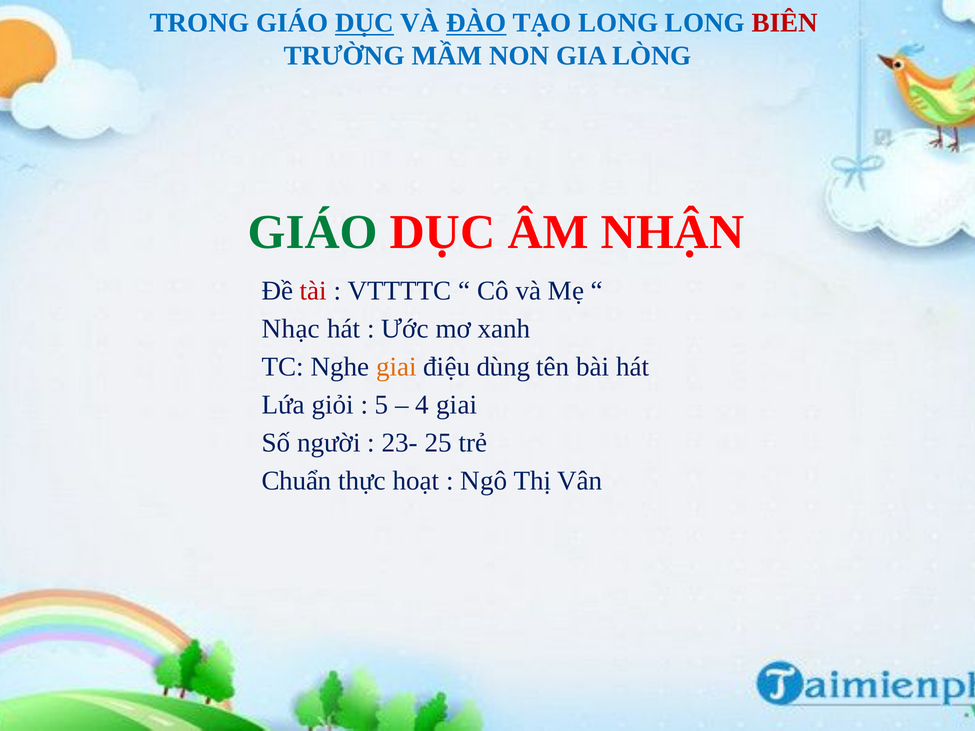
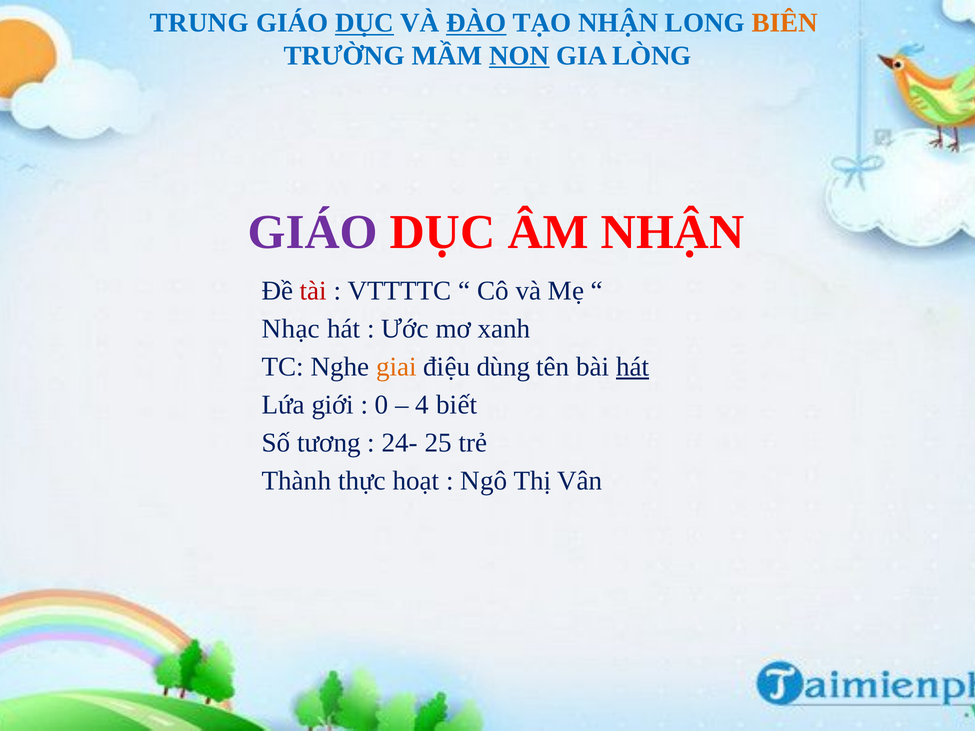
TRONG: TRONG -> TRUNG
TẠO LONG: LONG -> NHẬN
BIÊN colour: red -> orange
NON underline: none -> present
GIÁO at (313, 232) colour: green -> purple
hát at (633, 367) underline: none -> present
giỏi: giỏi -> giới
5: 5 -> 0
4 giai: giai -> biết
người: người -> tương
23-: 23- -> 24-
Chuẩn: Chuẩn -> Thành
